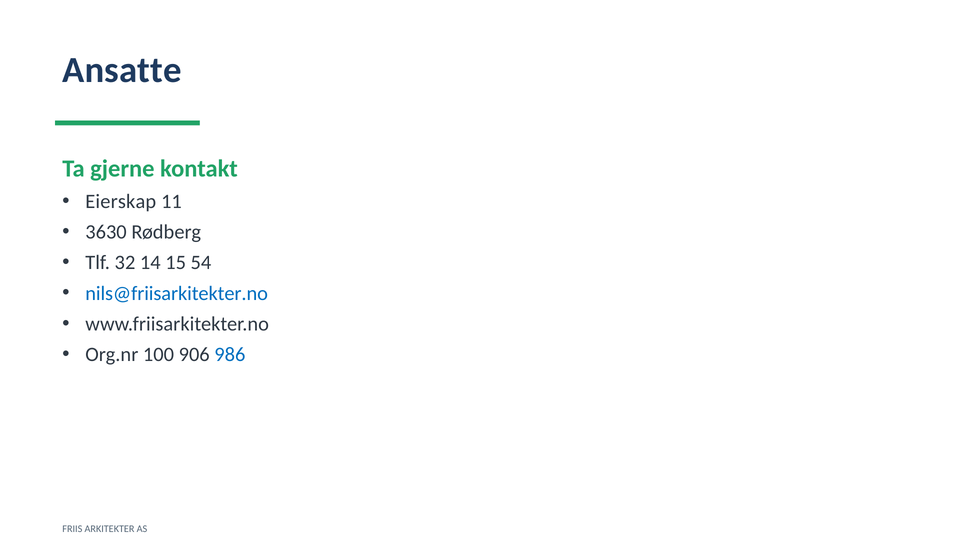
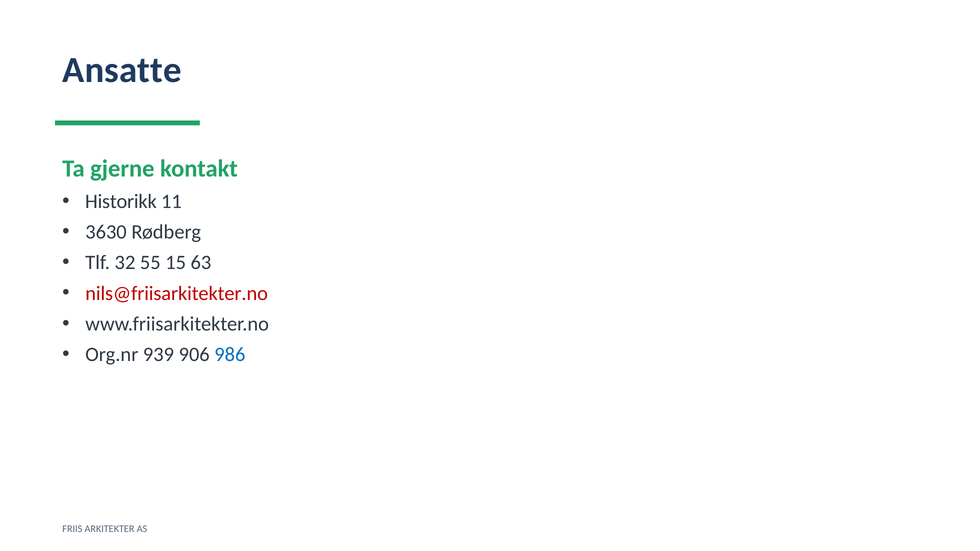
Eierskap: Eierskap -> Historikk
14: 14 -> 55
54: 54 -> 63
nils@friisarkitekter.no colour: blue -> red
100: 100 -> 939
